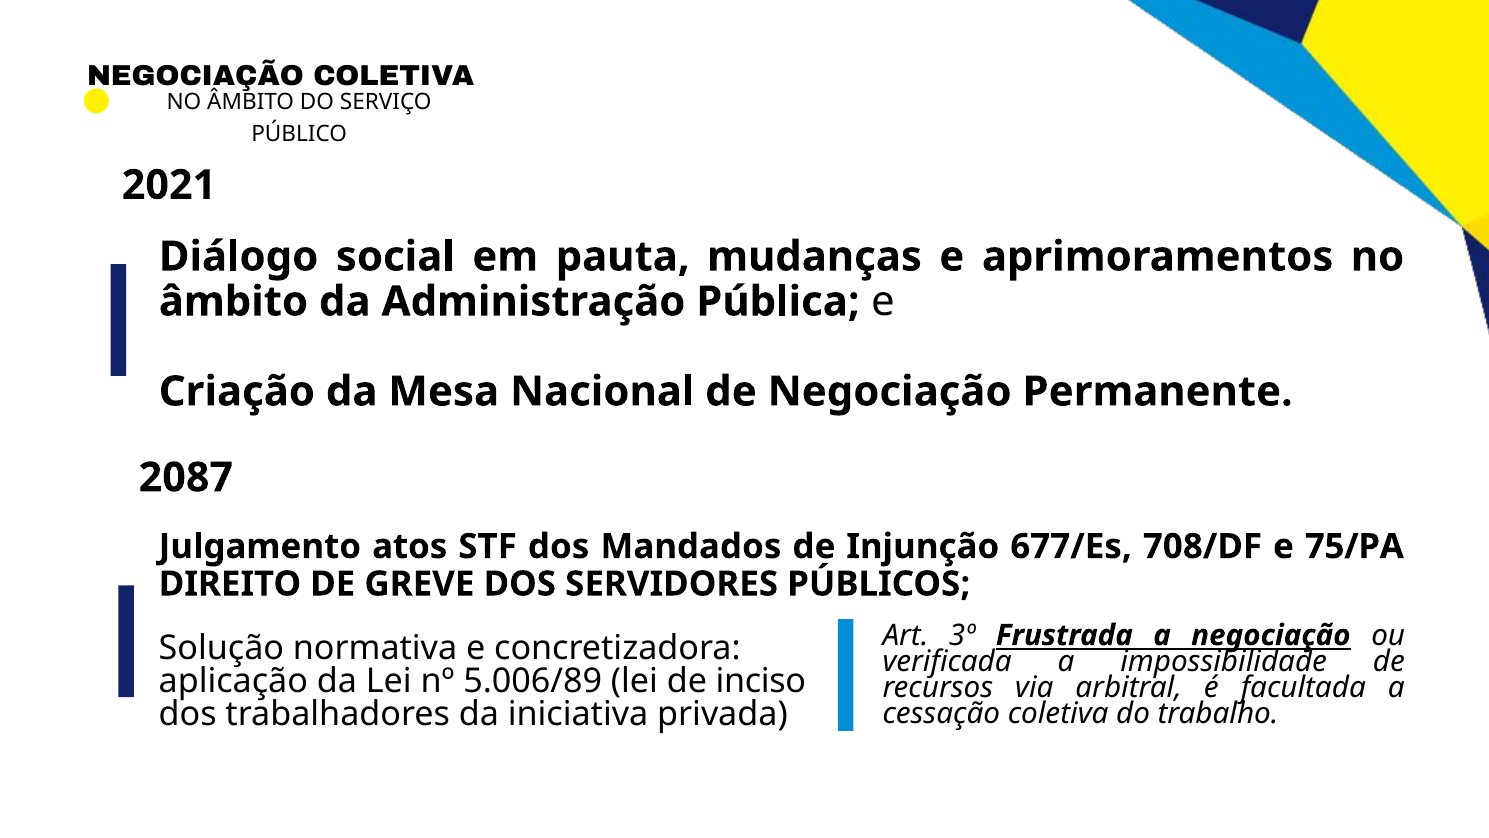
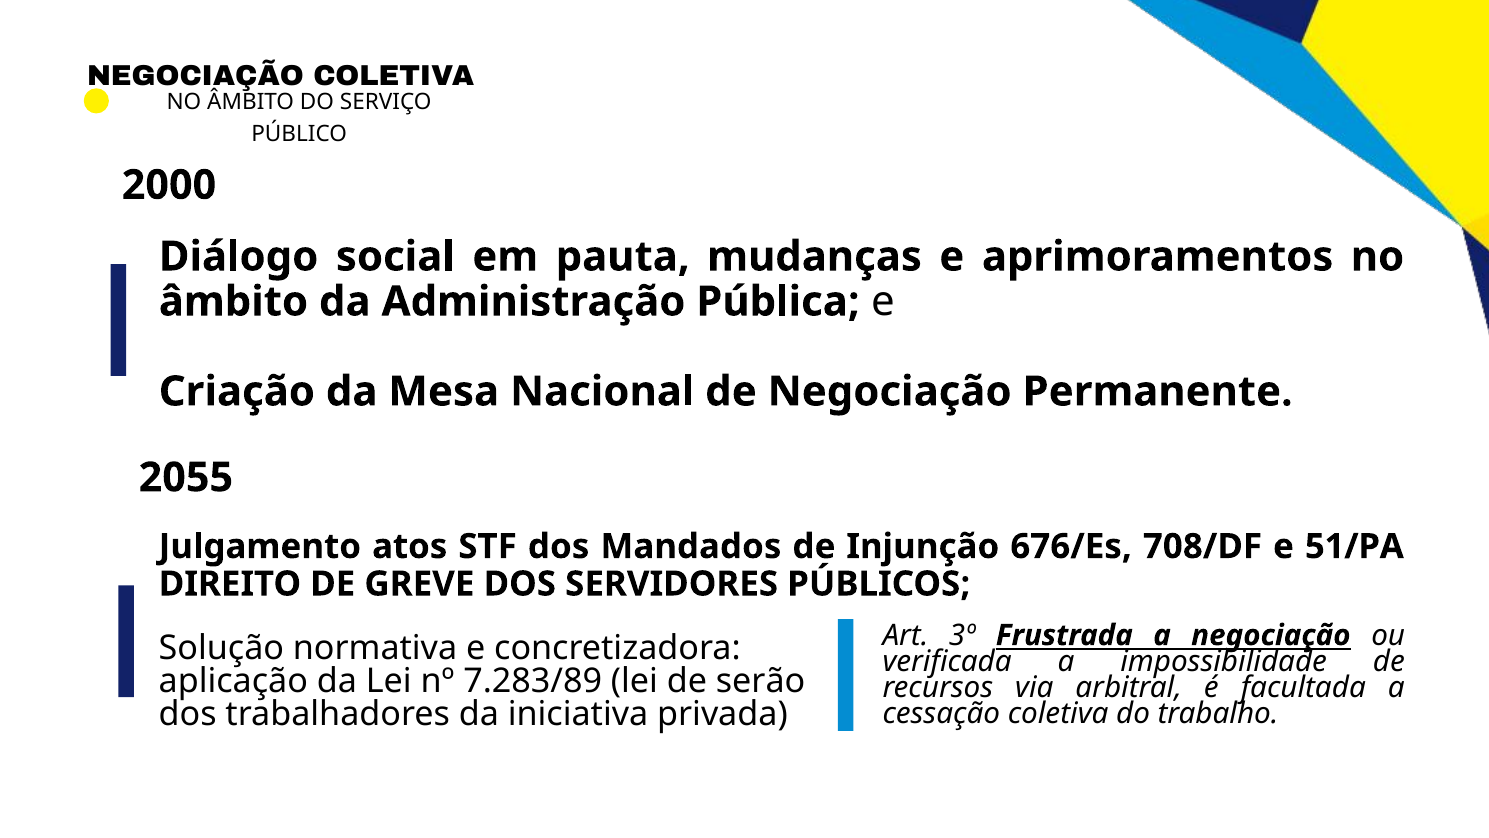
2021: 2021 -> 2000
2087: 2087 -> 2055
677/Es: 677/Es -> 676/Es
75/PA: 75/PA -> 51/PA
5.006/89: 5.006/89 -> 7.283/89
inciso: inciso -> serão
